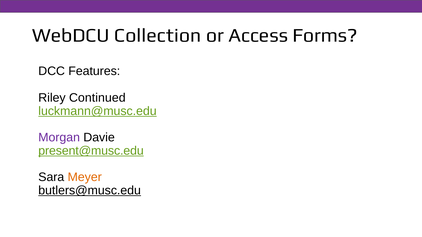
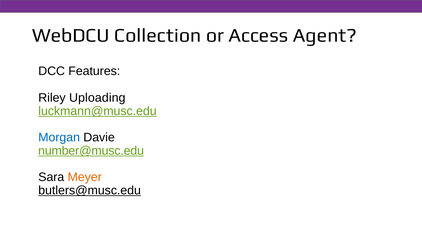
Forms: Forms -> Agent
Continued: Continued -> Uploading
Morgan colour: purple -> blue
present@musc.edu: present@musc.edu -> number@musc.edu
